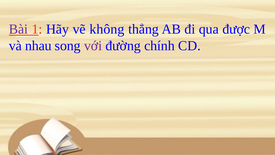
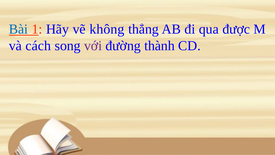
Bài colour: purple -> blue
nhau: nhau -> cách
chính: chính -> thành
